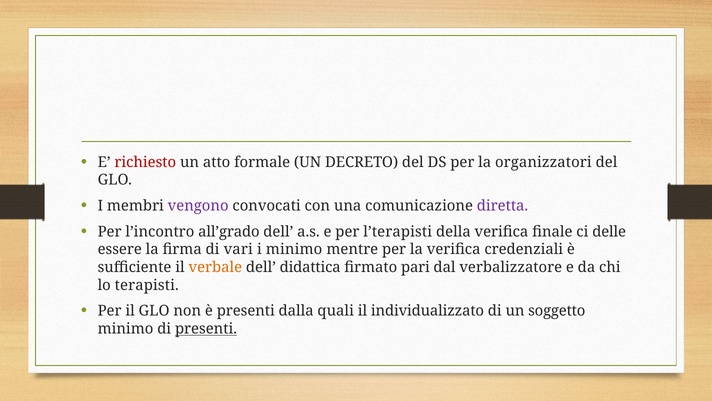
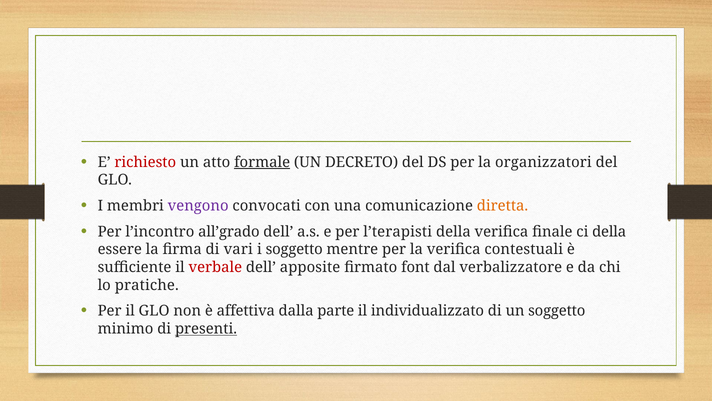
formale underline: none -> present
diretta colour: purple -> orange
ci delle: delle -> della
i minimo: minimo -> soggetto
credenziali: credenziali -> contestuali
verbale colour: orange -> red
didattica: didattica -> apposite
pari: pari -> font
terapisti: terapisti -> pratiche
è presenti: presenti -> affettiva
quali: quali -> parte
